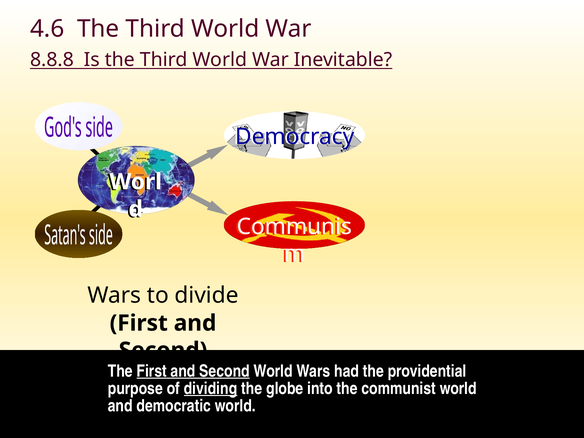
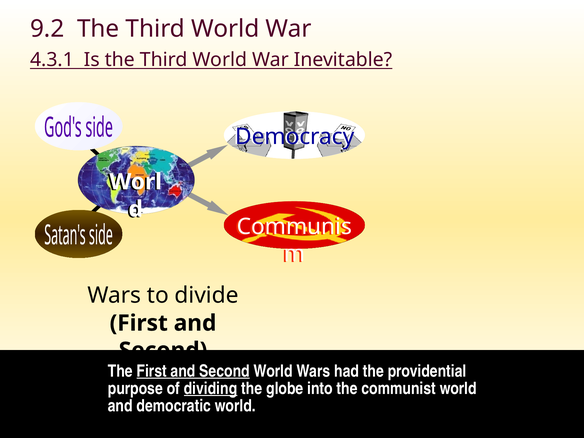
4.6: 4.6 -> 9.2
8.8.8: 8.8.8 -> 4.3.1
